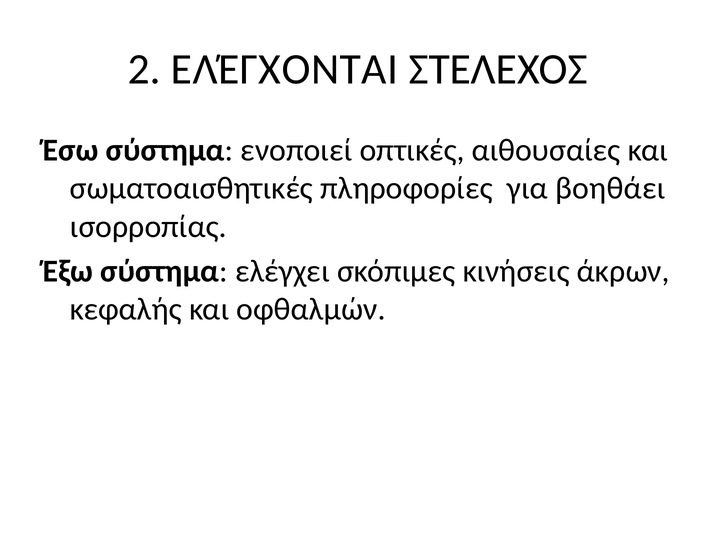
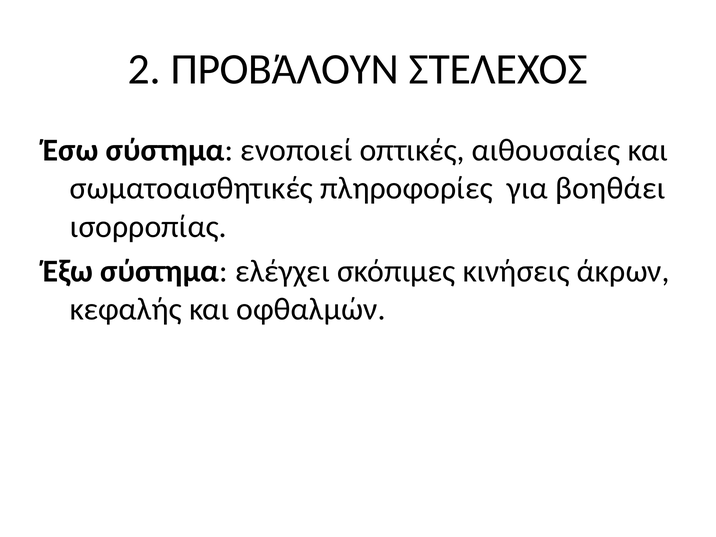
ΕΛΈΓΧΟΝΤΑΙ: ΕΛΈΓΧΟΝΤΑΙ -> ΠΡΟΒΆΛΟΥΝ
